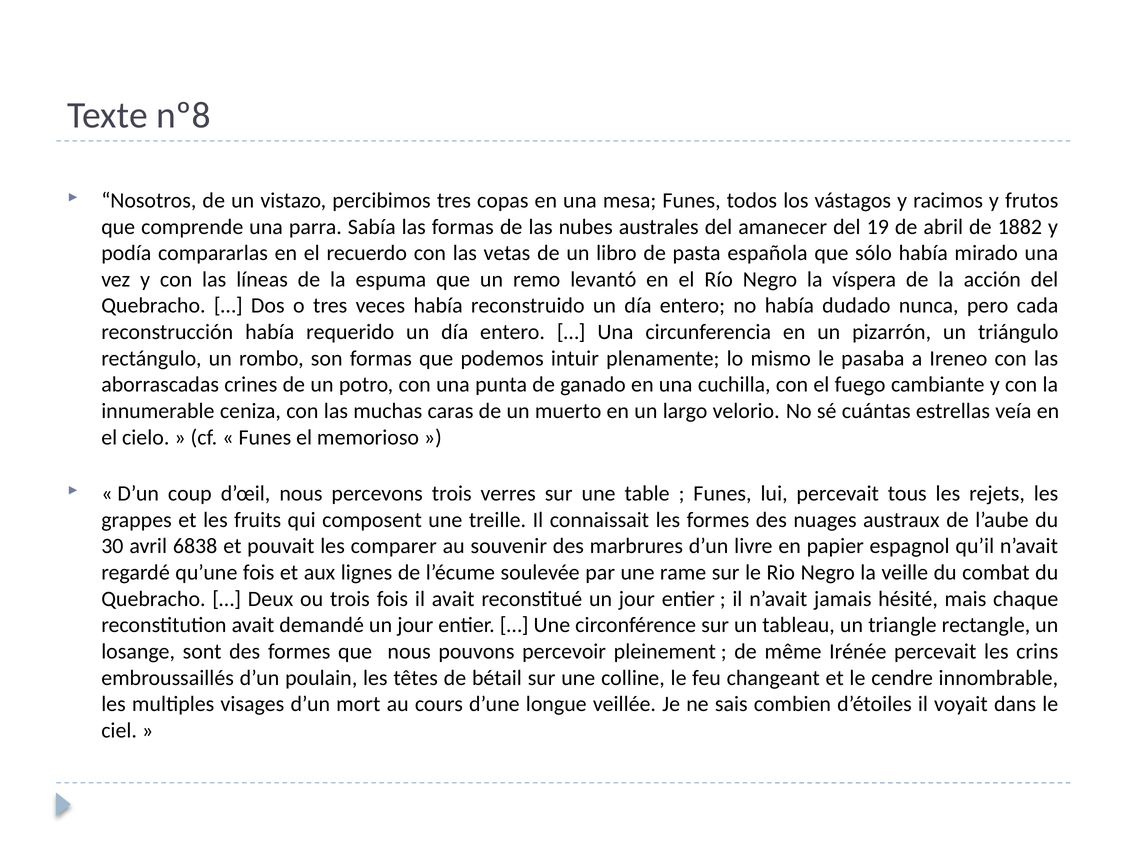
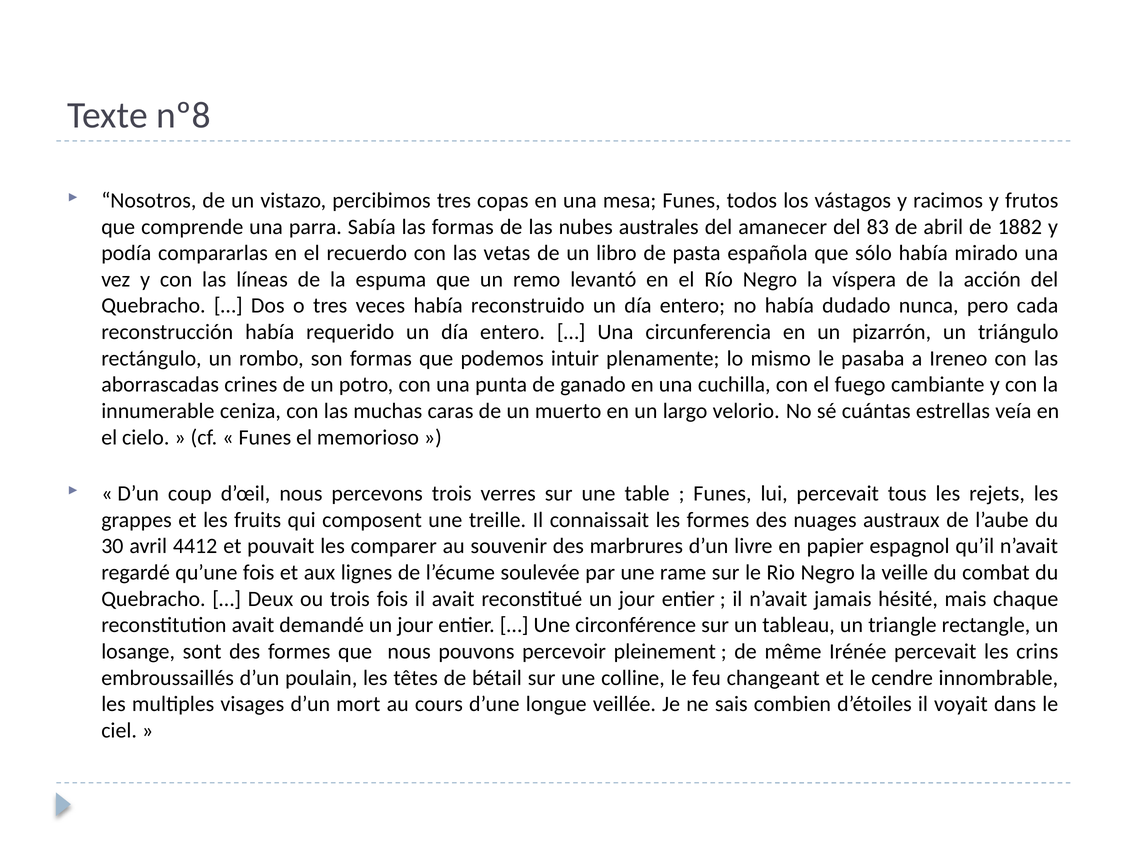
19: 19 -> 83
6838: 6838 -> 4412
